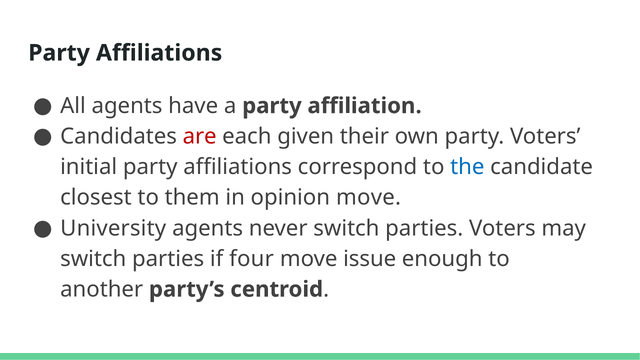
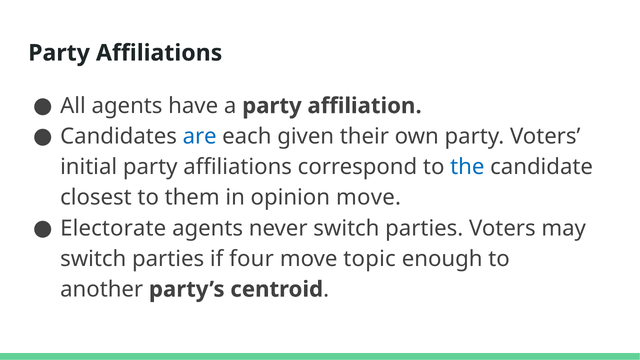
are colour: red -> blue
University: University -> Electorate
issue: issue -> topic
